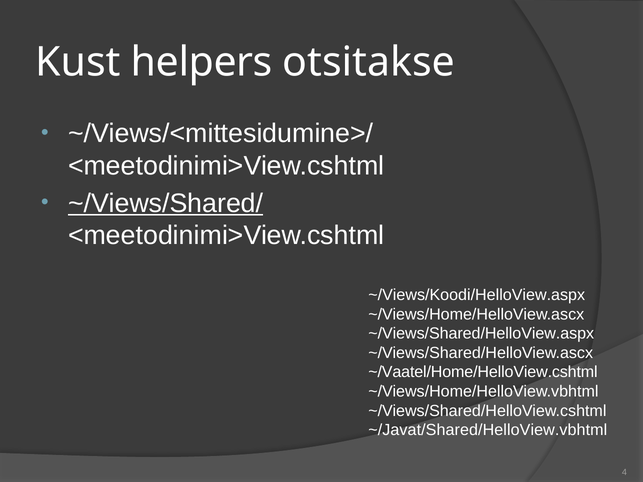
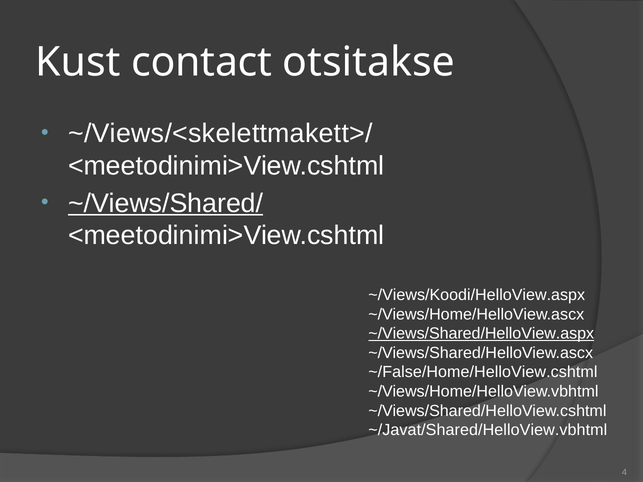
helpers: helpers -> contact
~/Views/<mittesidumine>/: ~/Views/<mittesidumine>/ -> ~/Views/<skelettmakett>/
~/Views/Shared/HelloView.aspx underline: none -> present
~/Vaatel/Home/HelloView.cshtml: ~/Vaatel/Home/HelloView.cshtml -> ~/False/Home/HelloView.cshtml
